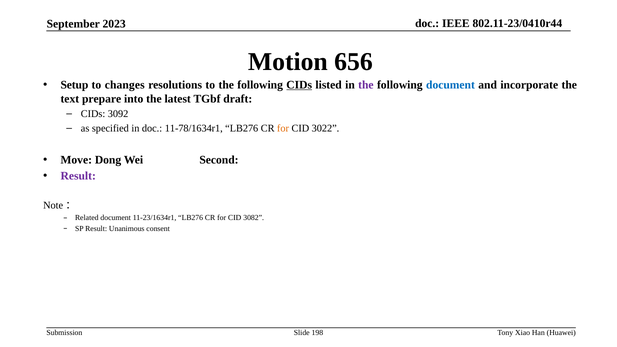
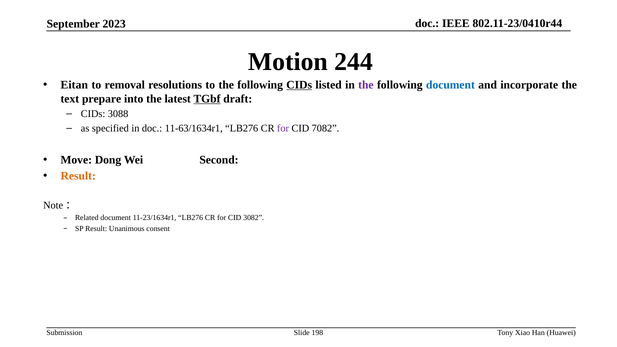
656: 656 -> 244
Setup: Setup -> Eitan
changes: changes -> removal
TGbf underline: none -> present
3092: 3092 -> 3088
11-78/1634r1: 11-78/1634r1 -> 11-63/1634r1
for at (283, 128) colour: orange -> purple
3022: 3022 -> 7082
Result at (78, 176) colour: purple -> orange
